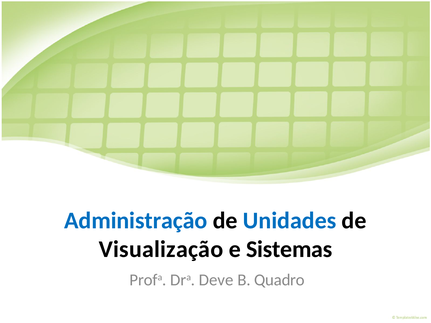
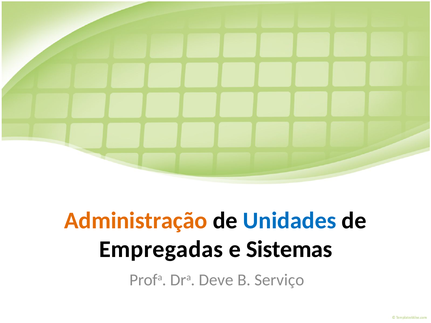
Administração colour: blue -> orange
Visualização: Visualização -> Empregadas
Quadro: Quadro -> Serviço
